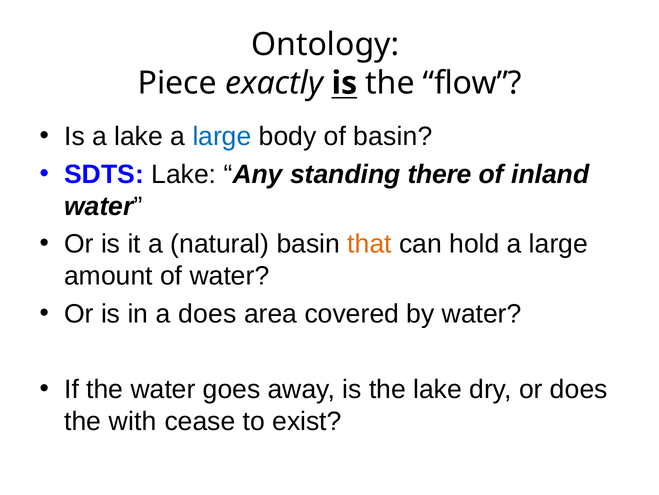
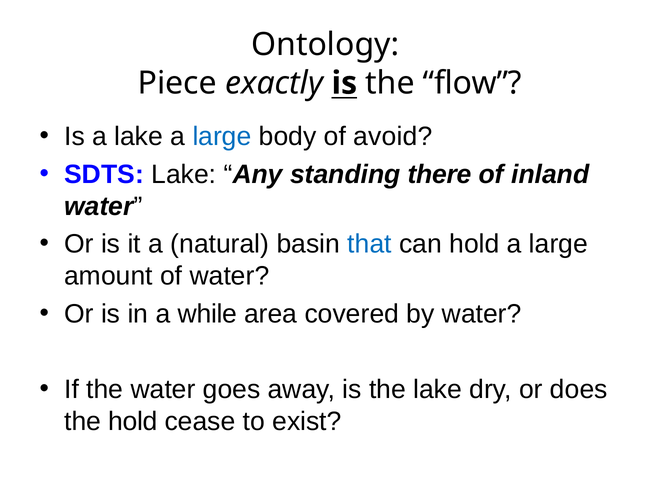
of basin: basin -> avoid
that colour: orange -> blue
a does: does -> while
the with: with -> hold
